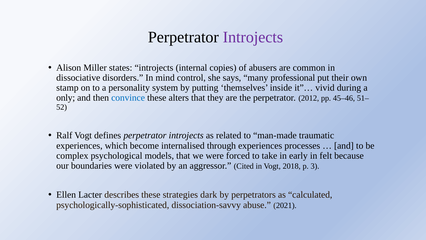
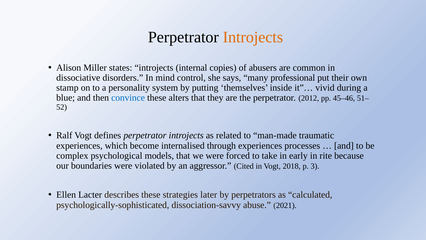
Introjects at (253, 37) colour: purple -> orange
only: only -> blue
felt: felt -> rite
dark: dark -> later
